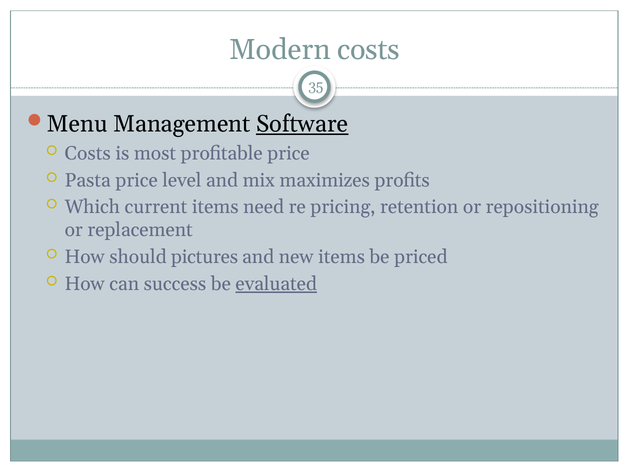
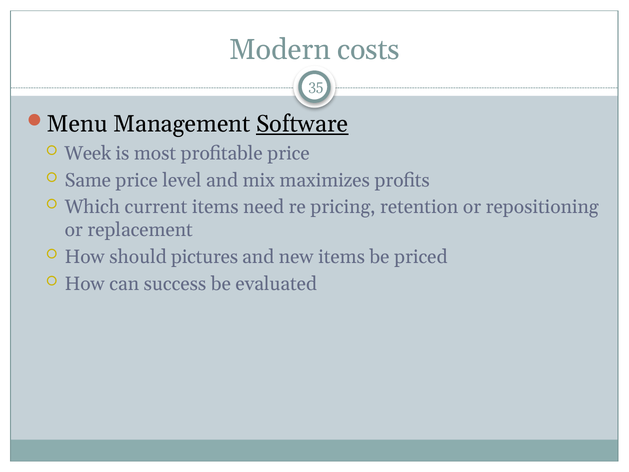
Costs at (88, 153): Costs -> Week
Pasta: Pasta -> Same
evaluated underline: present -> none
